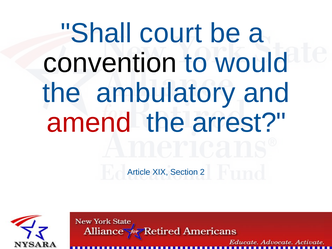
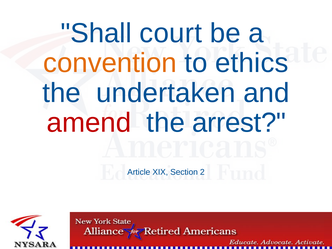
convention colour: black -> orange
would: would -> ethics
ambulatory: ambulatory -> undertaken
